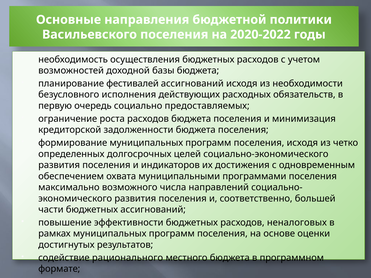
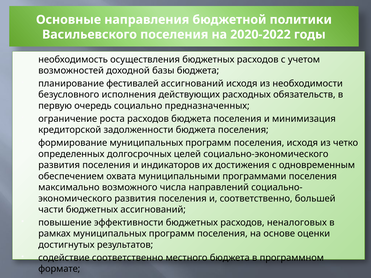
предоставляемых: предоставляемых -> предназначенных
содействие рационального: рационального -> соответственно
